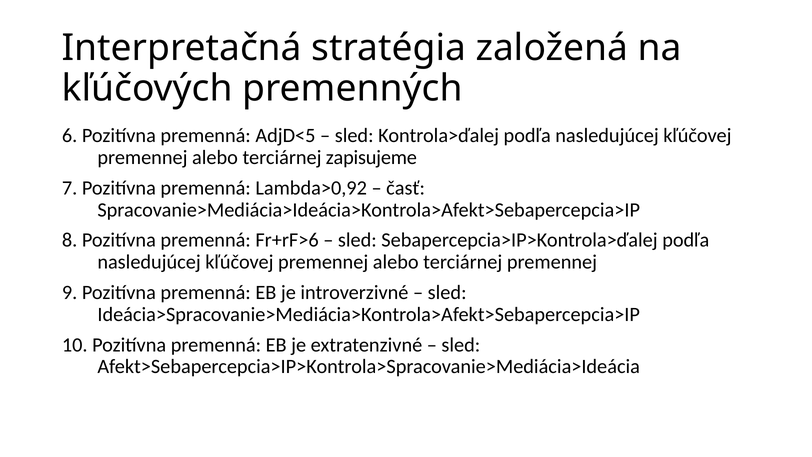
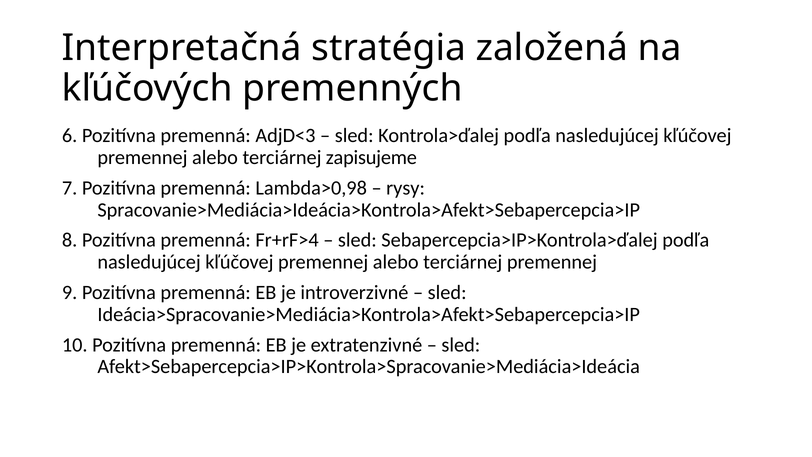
AdjD<5: AdjD<5 -> AdjD<3
Lambda>0,92: Lambda>0,92 -> Lambda>0,98
časť: časť -> rysy
Fr+rF>6: Fr+rF>6 -> Fr+rF>4
